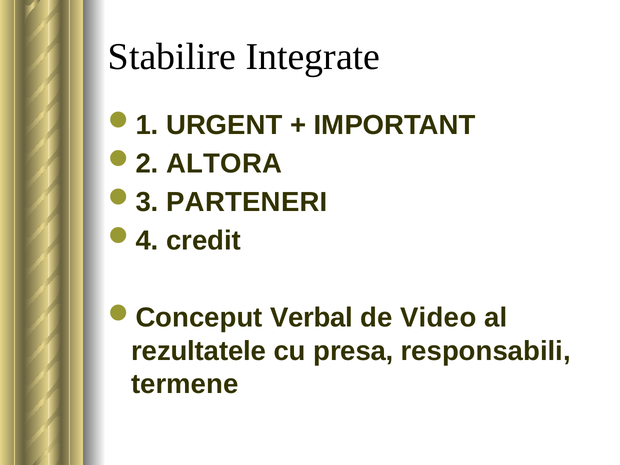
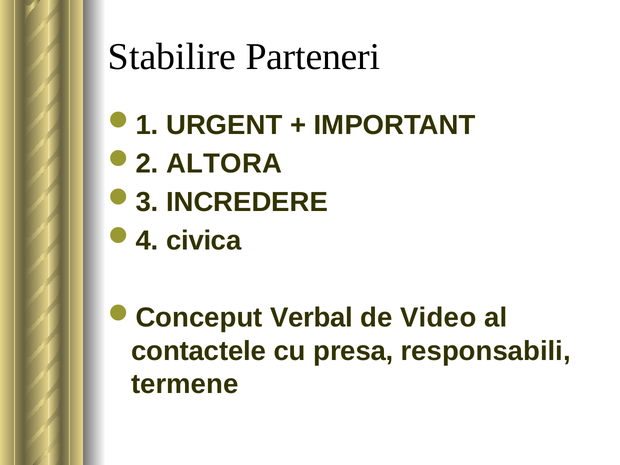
Integrate: Integrate -> Parteneri
PARTENERI: PARTENERI -> INCREDERE
credit: credit -> civica
rezultatele: rezultatele -> contactele
